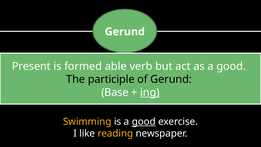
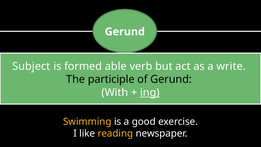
Present: Present -> Subject
as a good: good -> write
Base: Base -> With
good at (144, 122) underline: present -> none
